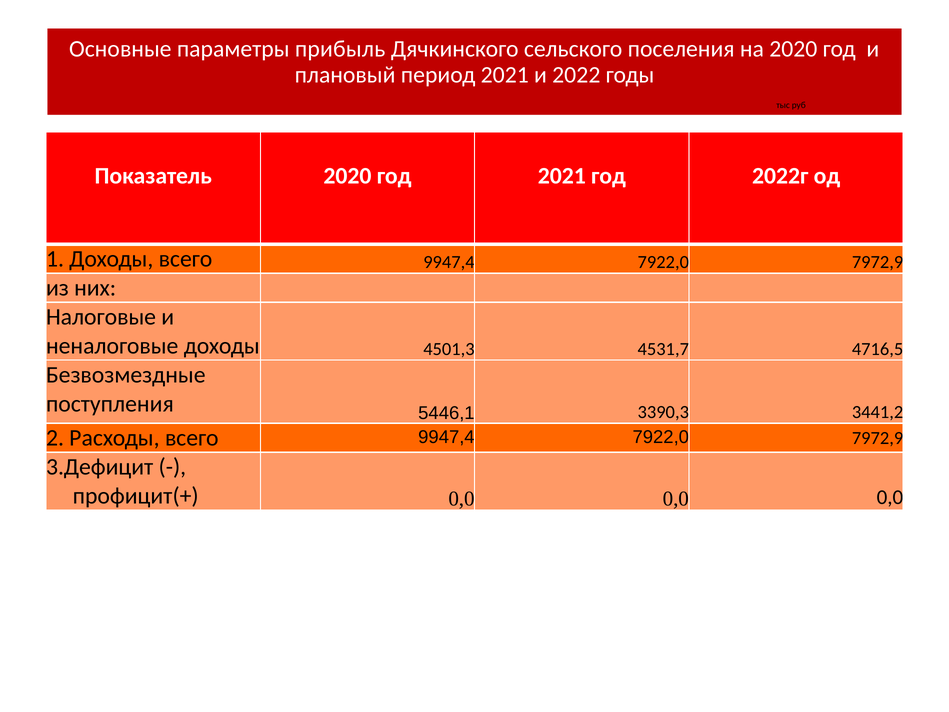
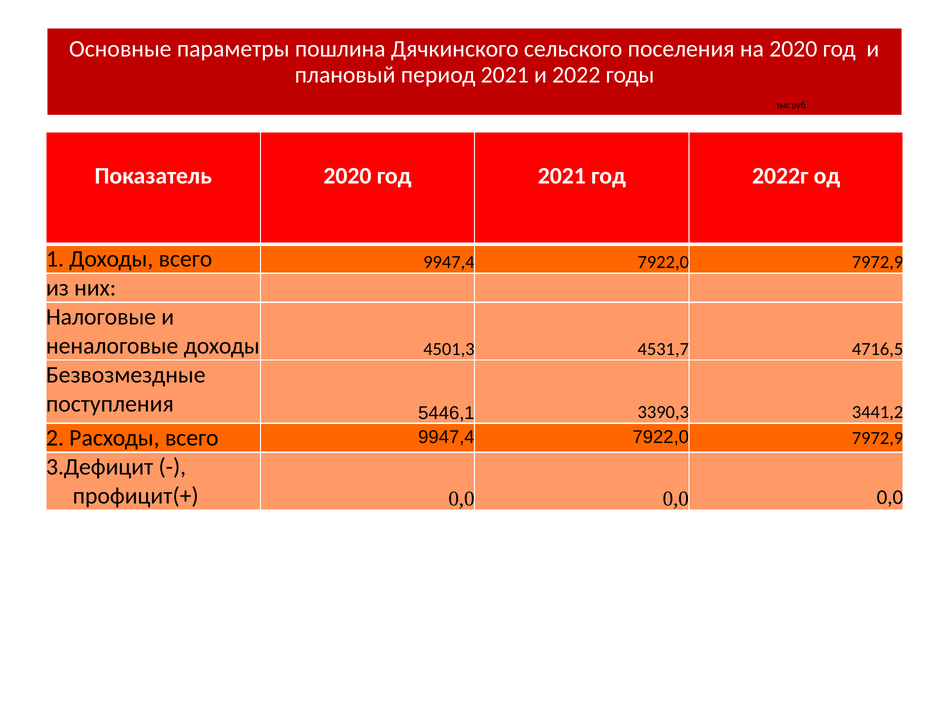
прибыль: прибыль -> пошлина
